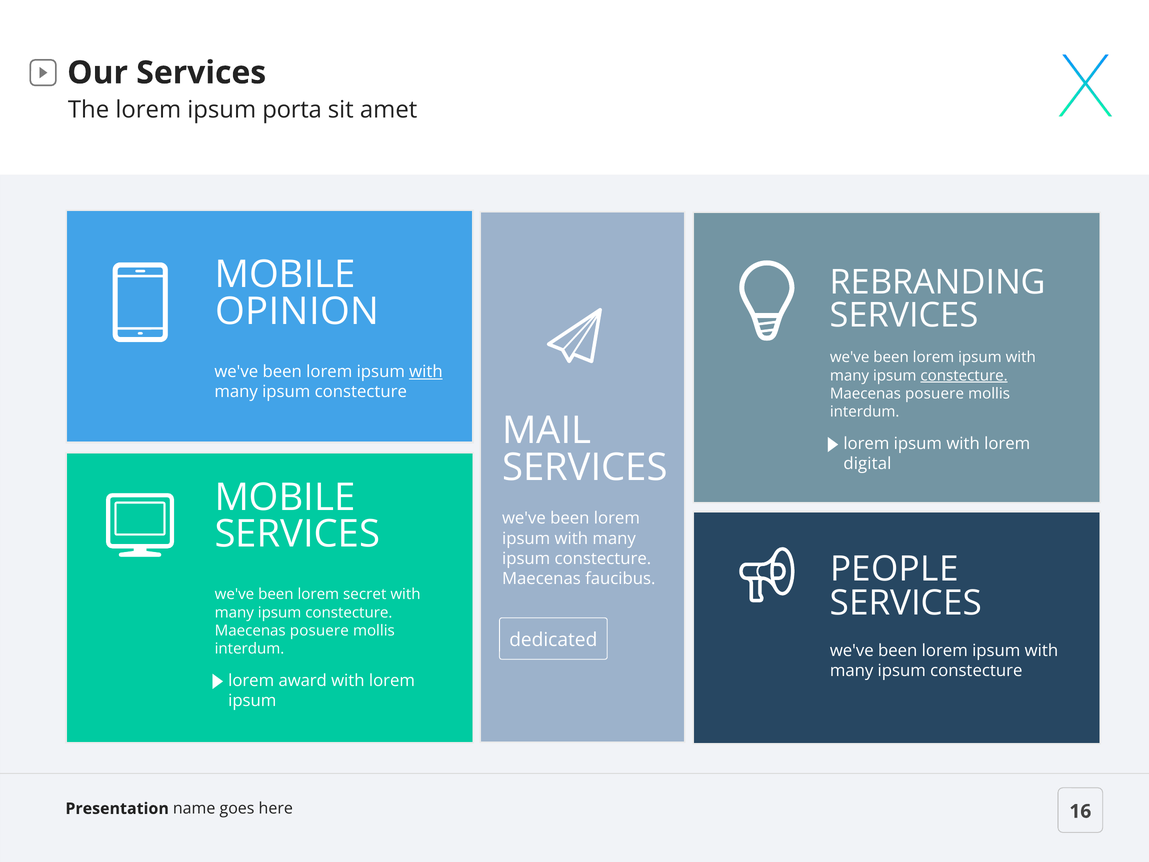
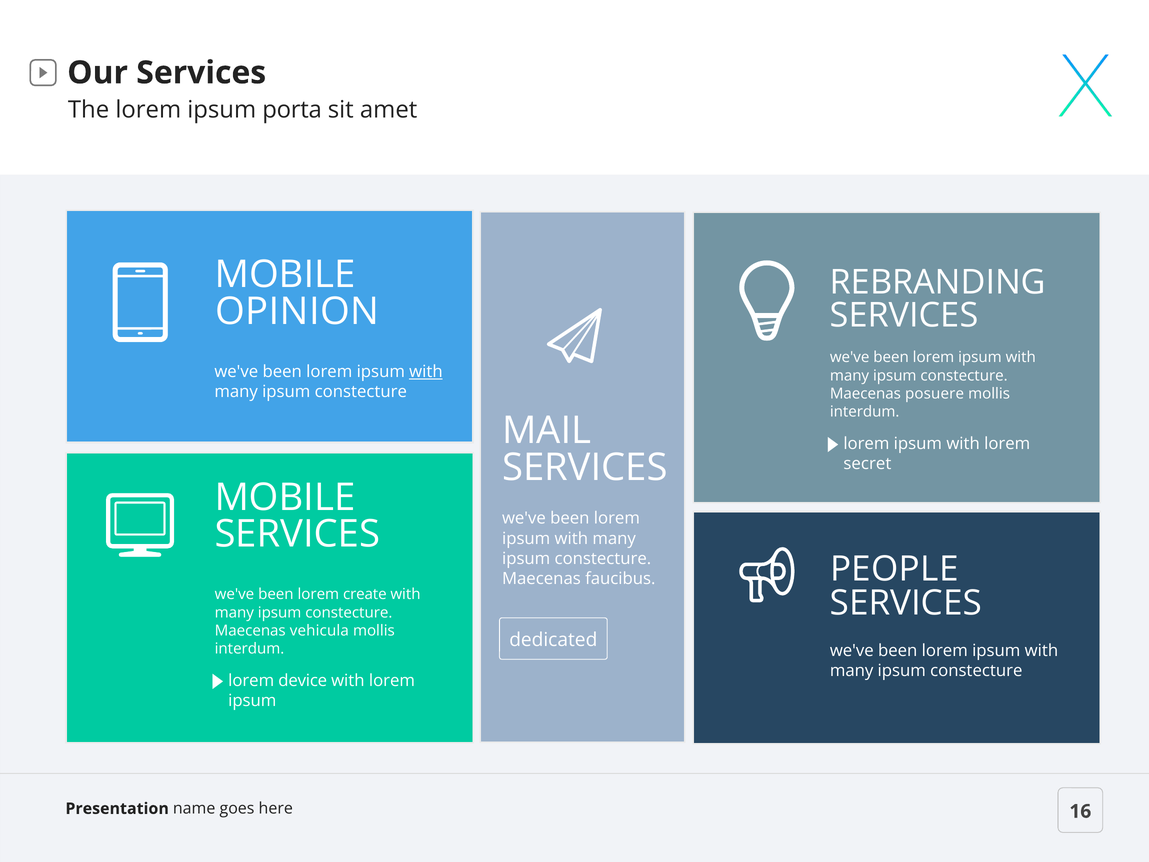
constecture at (964, 376) underline: present -> none
digital: digital -> secret
secret: secret -> create
posuere at (319, 631): posuere -> vehicula
award: award -> device
